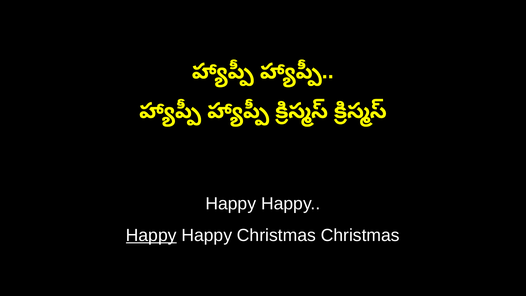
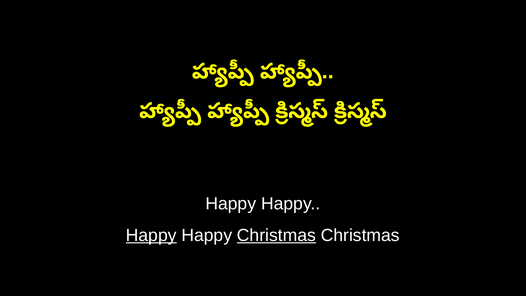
Christmas at (276, 235) underline: none -> present
